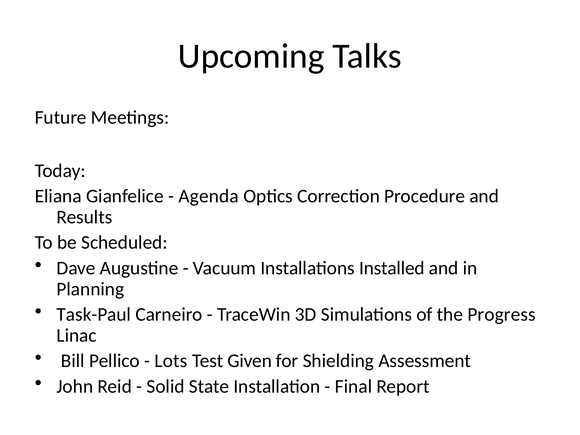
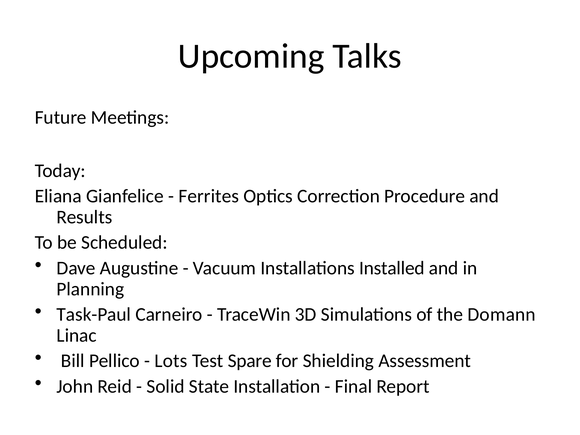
Agenda: Agenda -> Ferrites
Progress: Progress -> Domann
Given: Given -> Spare
